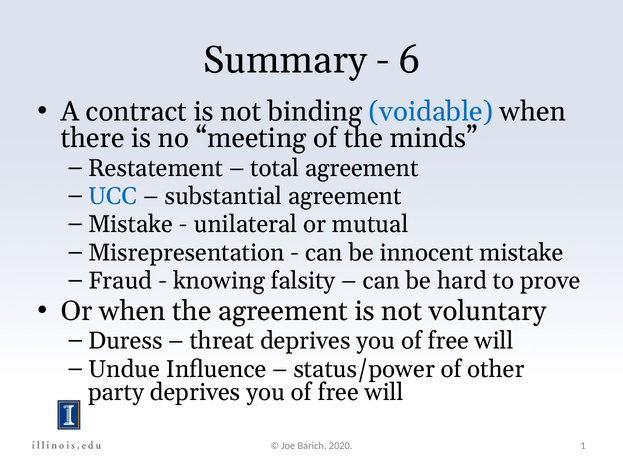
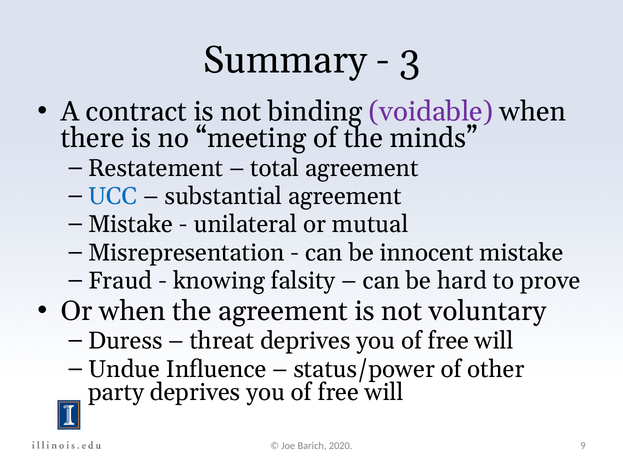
6: 6 -> 3
voidable colour: blue -> purple
1: 1 -> 9
